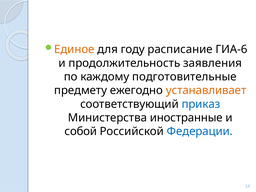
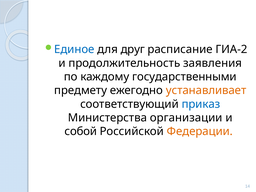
Единое colour: orange -> blue
году: году -> друг
ГИА-6: ГИА-6 -> ГИА-2
подготовительные: подготовительные -> государственными
иностранные: иностранные -> организации
Федерации colour: blue -> orange
